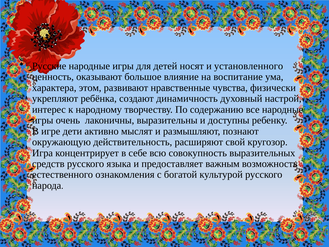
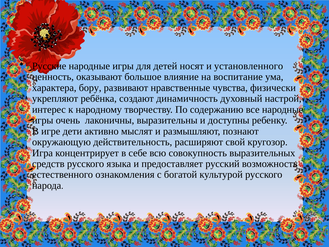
этом: этом -> бору
важным: важным -> русский
